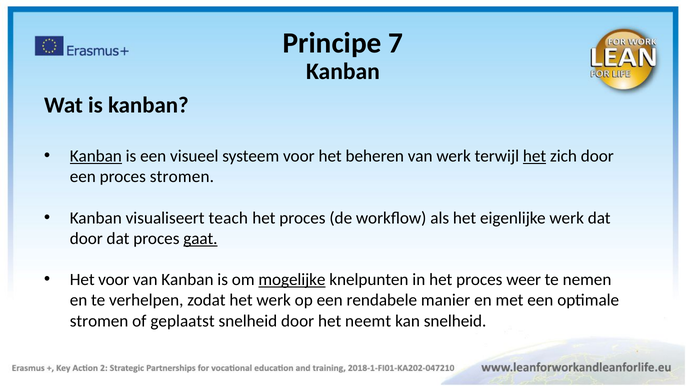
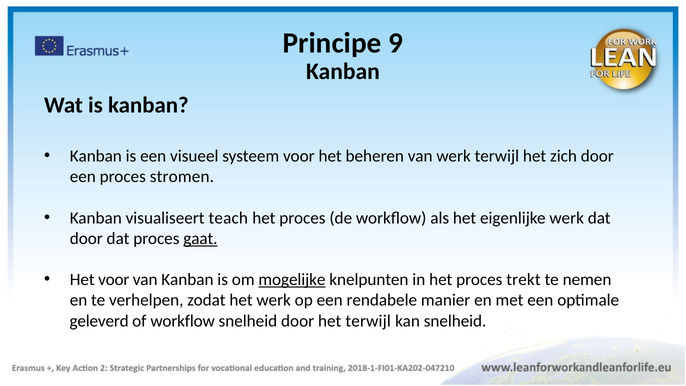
7: 7 -> 9
Kanban at (96, 156) underline: present -> none
het at (535, 156) underline: present -> none
weer: weer -> trekt
stromen at (99, 321): stromen -> geleverd
of geplaatst: geplaatst -> workflow
het neemt: neemt -> terwijl
